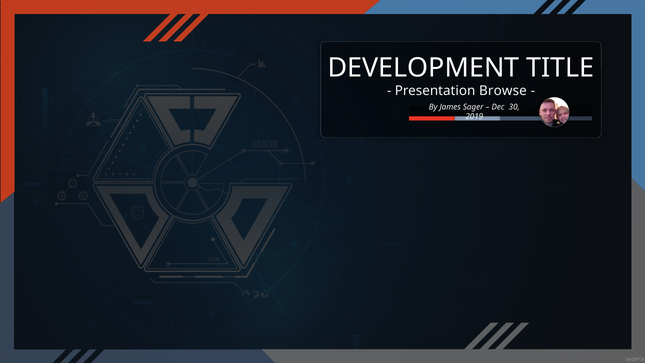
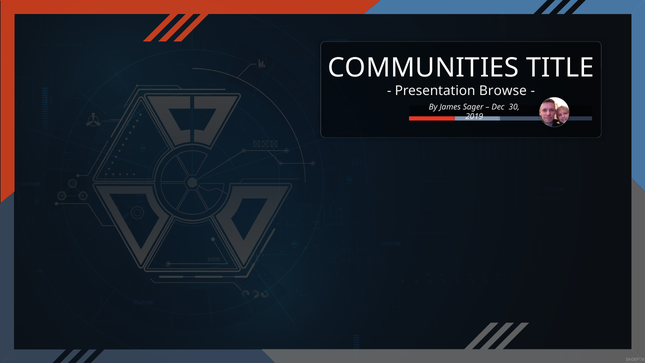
DEVELOPMENT: DEVELOPMENT -> COMMUNITIES
